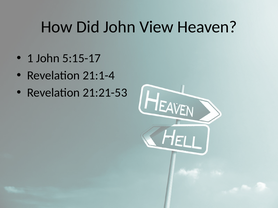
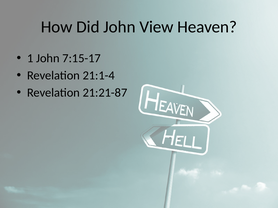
5:15-17: 5:15-17 -> 7:15-17
21:21-53: 21:21-53 -> 21:21-87
